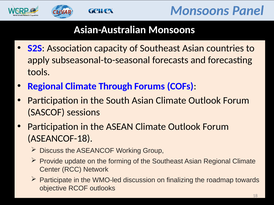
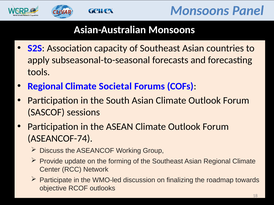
Through: Through -> Societal
ASEANCOF-18: ASEANCOF-18 -> ASEANCOF-74
